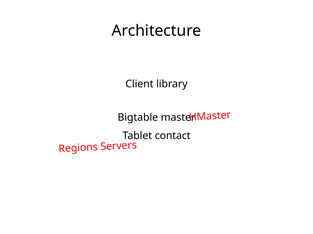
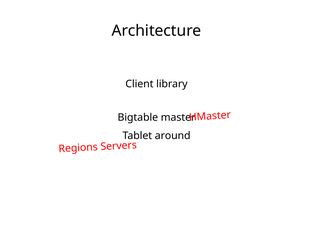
contact: contact -> around
